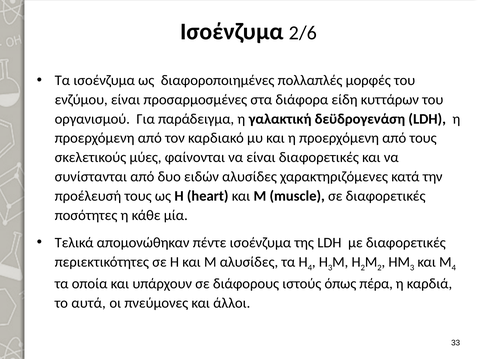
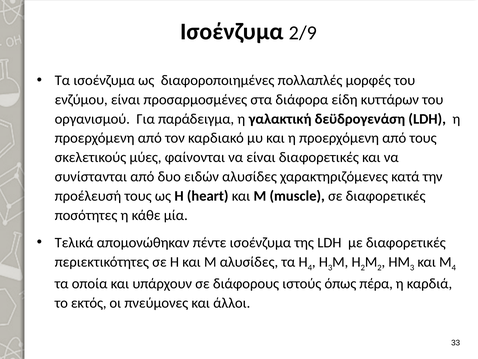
2/6: 2/6 -> 2/9
αυτά: αυτά -> εκτός
